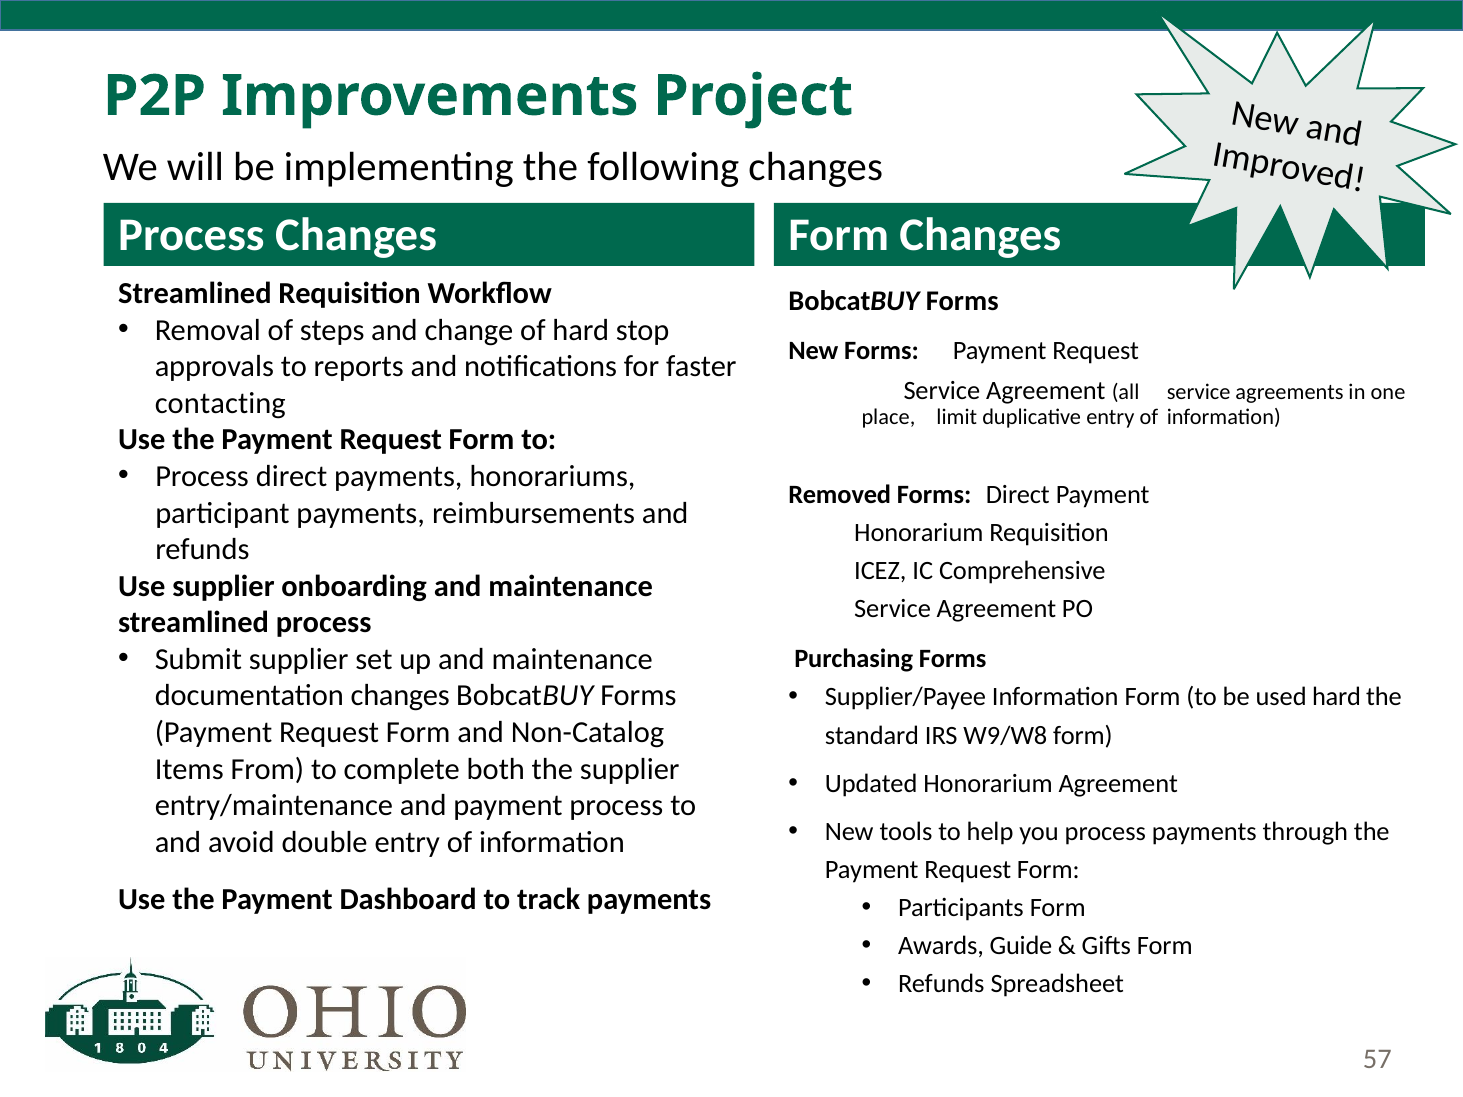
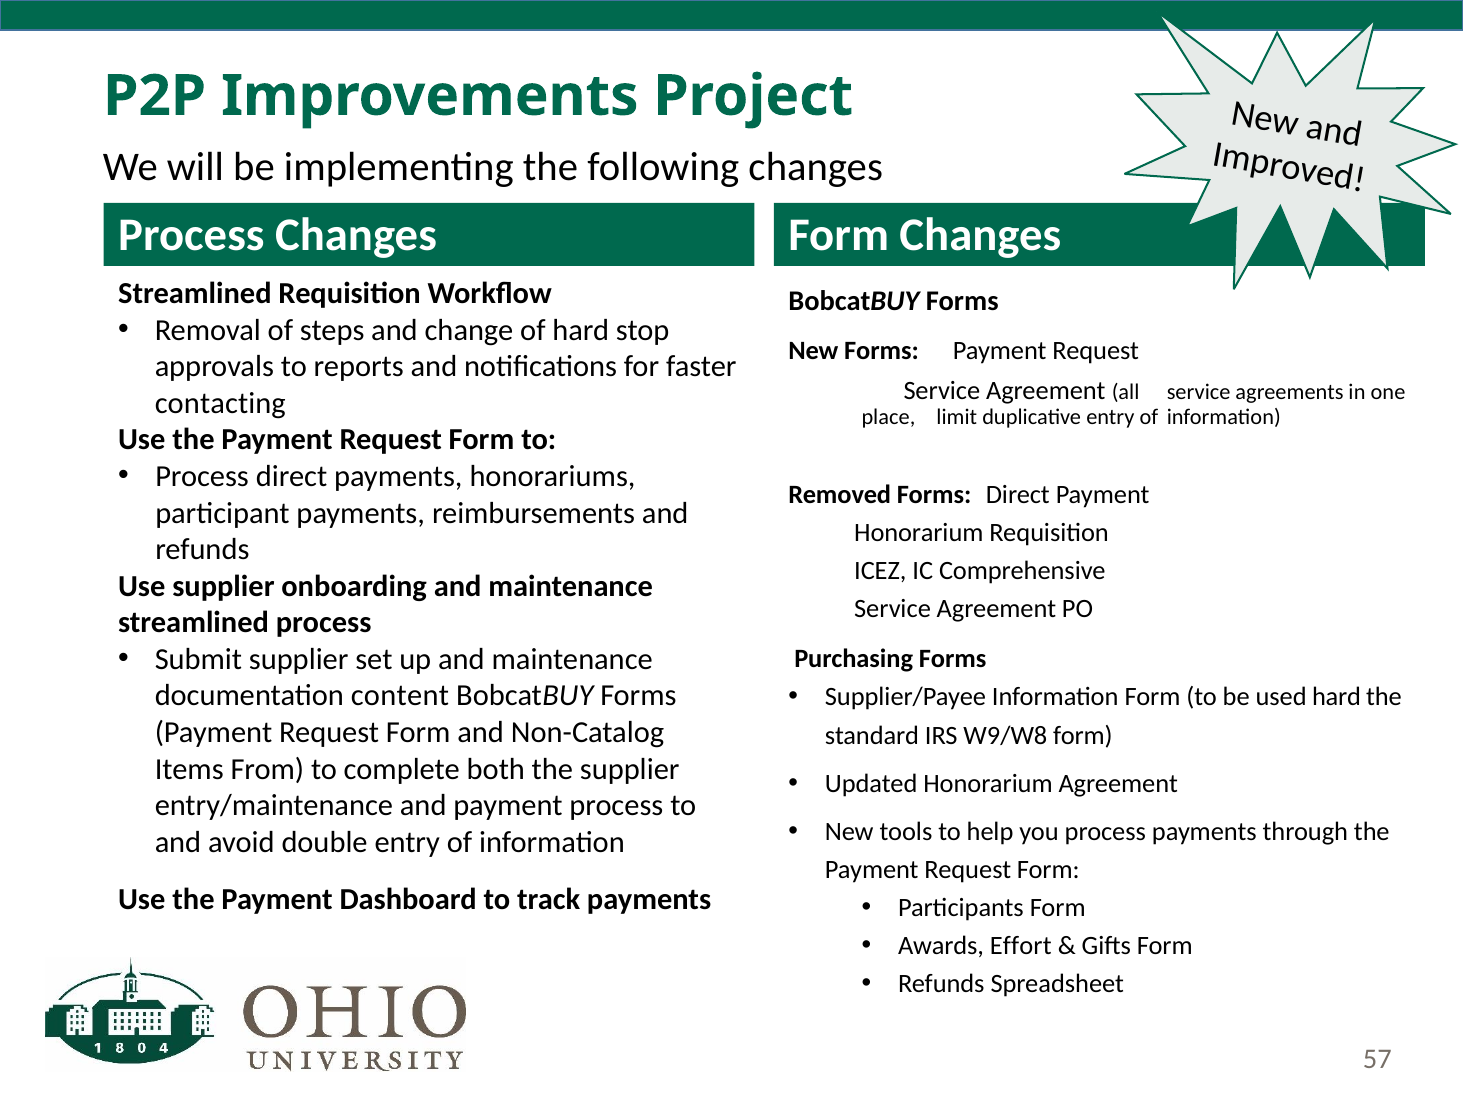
documentation changes: changes -> content
Guide: Guide -> Effort
